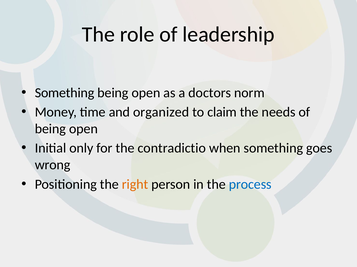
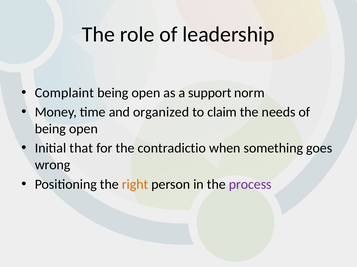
Something at (65, 93): Something -> Complaint
doctors: doctors -> support
only: only -> that
process colour: blue -> purple
